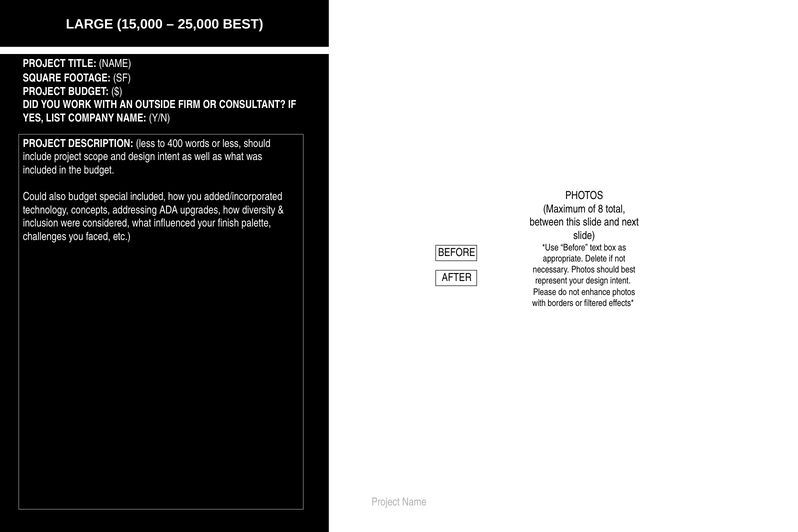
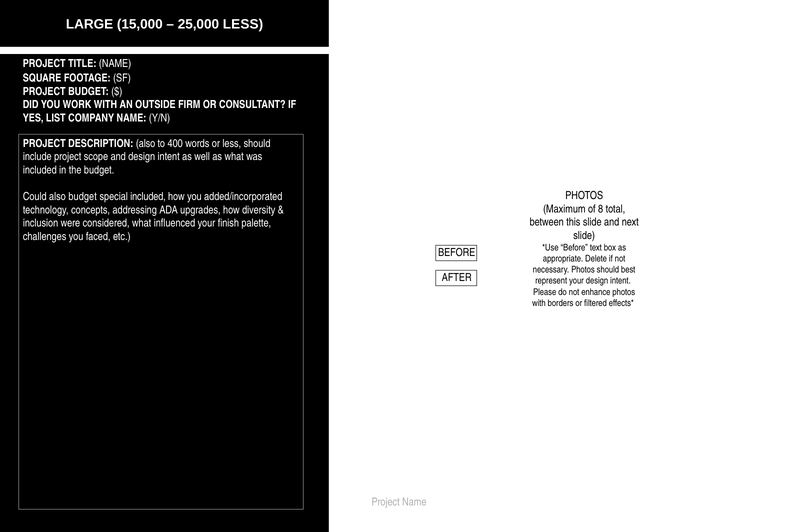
25,000 BEST: BEST -> LESS
DESCRIPTION less: less -> also
